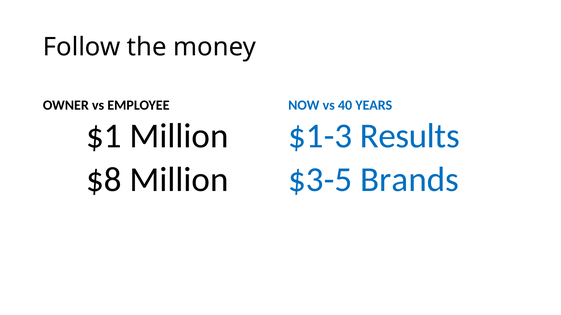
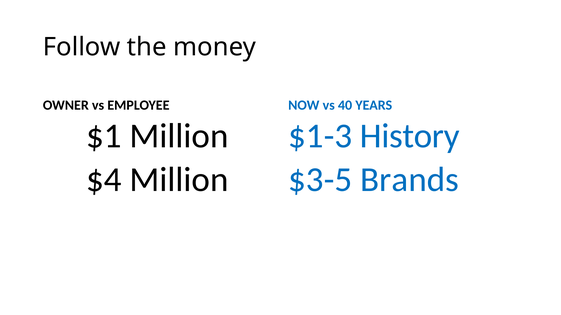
Results: Results -> History
$8: $8 -> $4
